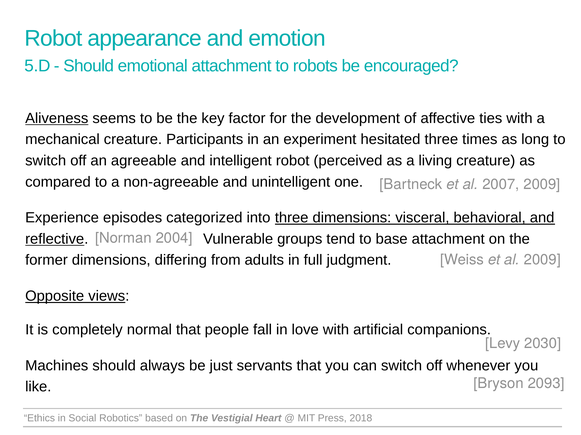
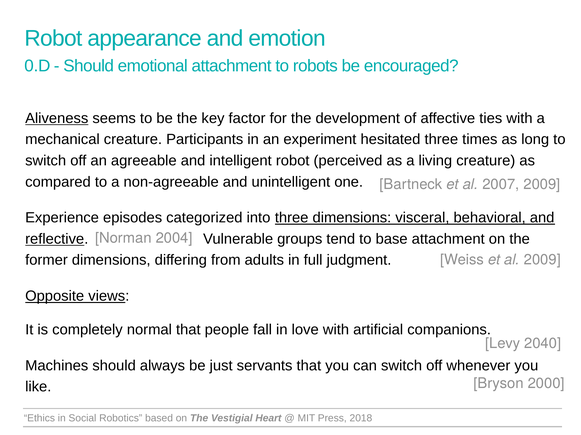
5.D: 5.D -> 0.D
2030: 2030 -> 2040
2093: 2093 -> 2000
